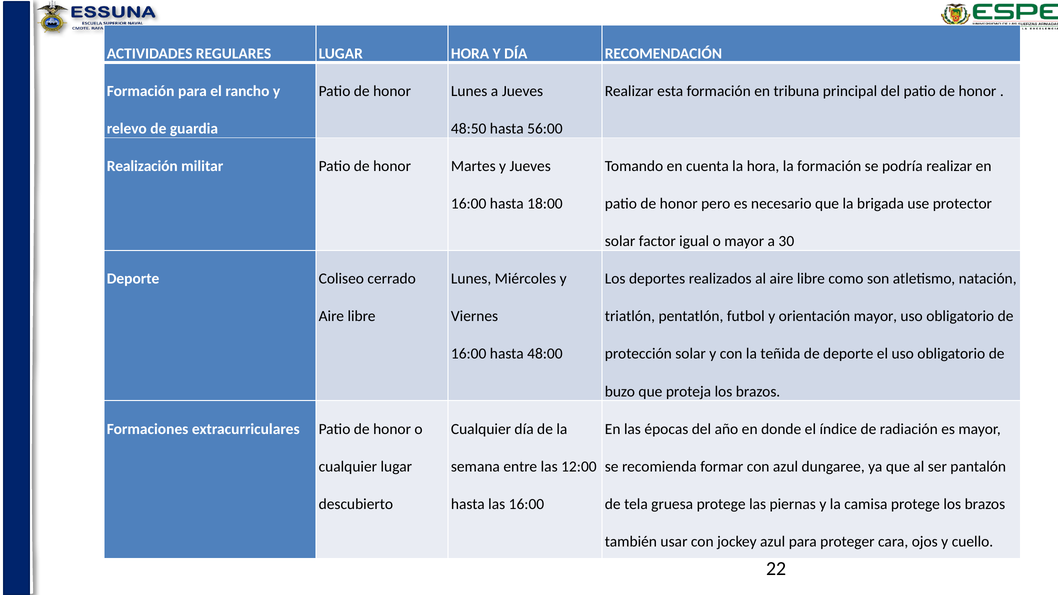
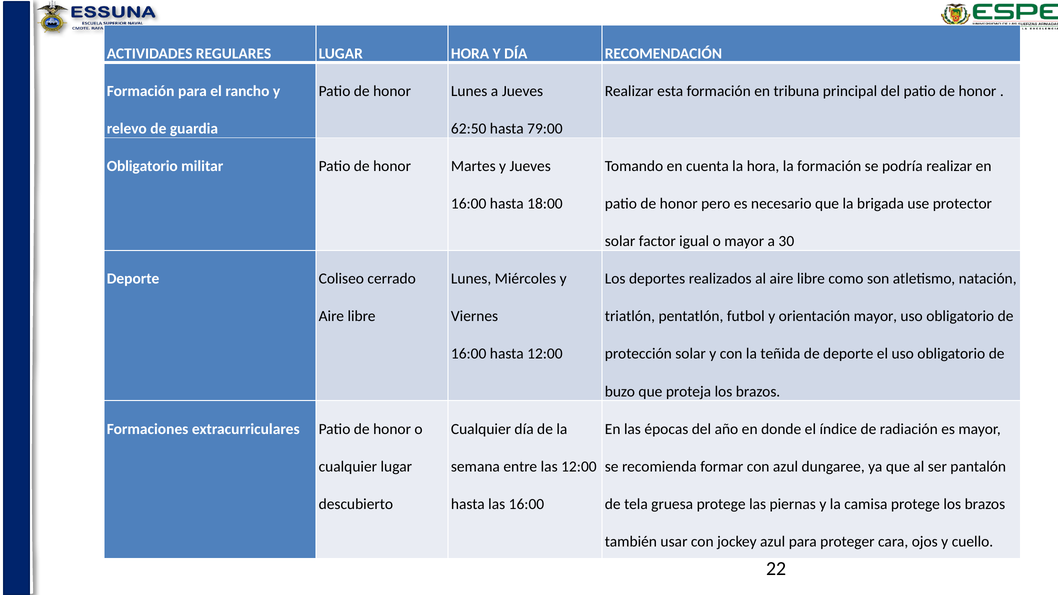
48:50: 48:50 -> 62:50
56:00: 56:00 -> 79:00
Realización at (142, 166): Realización -> Obligatorio
hasta 48:00: 48:00 -> 12:00
